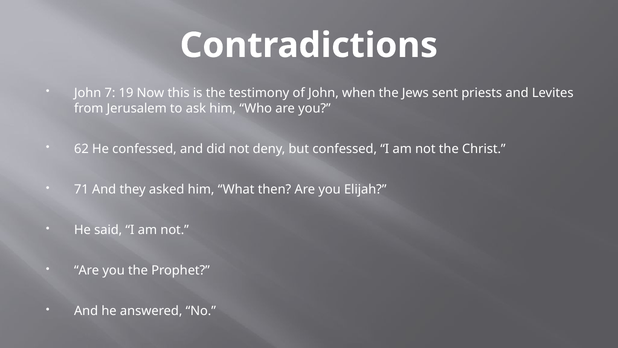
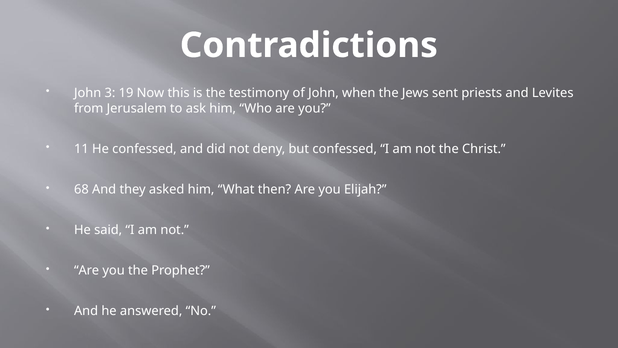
7: 7 -> 3
62: 62 -> 11
71: 71 -> 68
